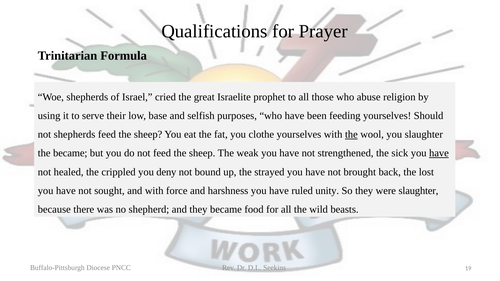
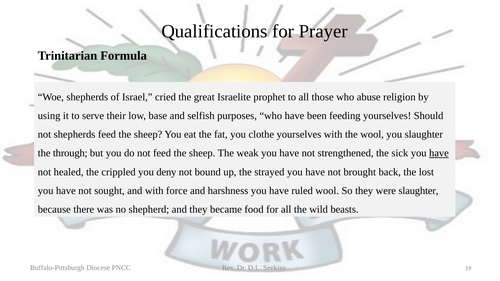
the at (351, 135) underline: present -> none
the became: became -> through
ruled unity: unity -> wool
